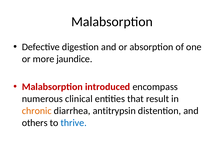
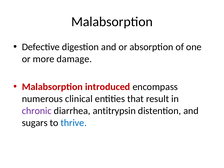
jaundice: jaundice -> damage
chronic colour: orange -> purple
others: others -> sugars
